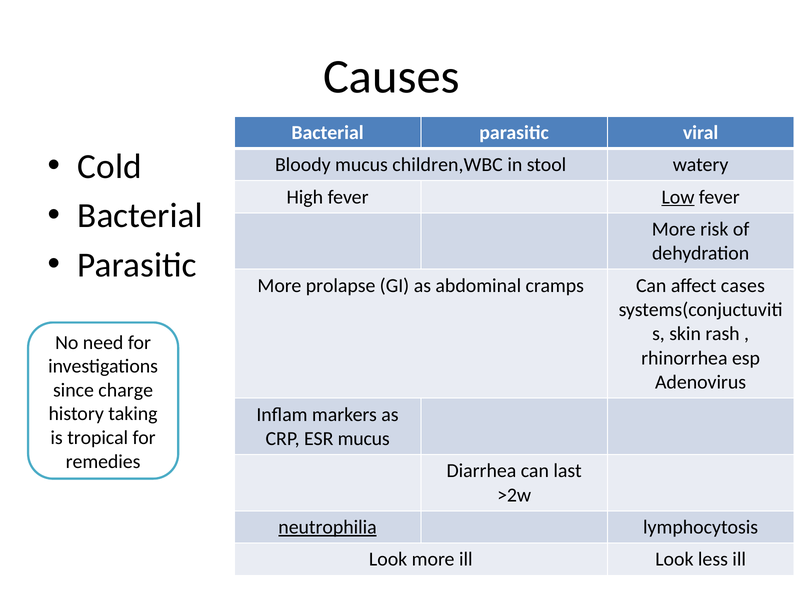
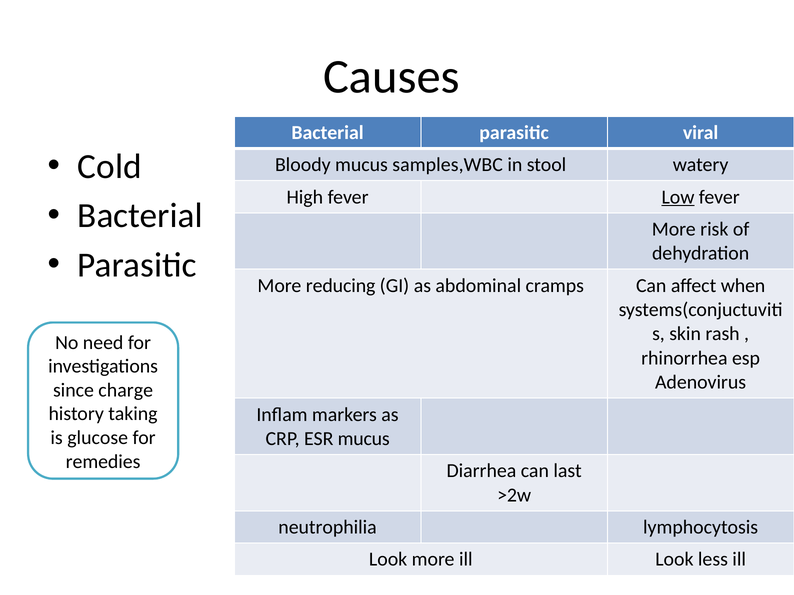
children,WBC: children,WBC -> samples,WBC
prolapse: prolapse -> reducing
cases: cases -> when
tropical: tropical -> glucose
neutrophilia underline: present -> none
